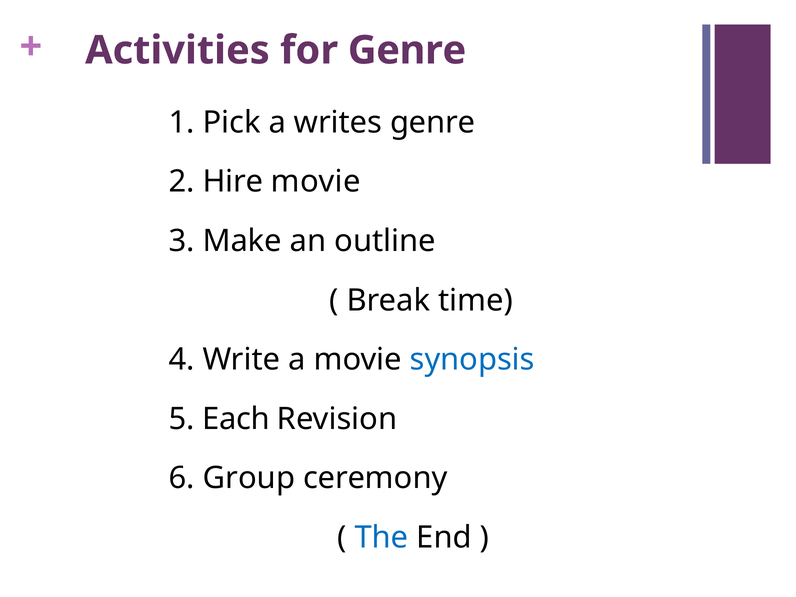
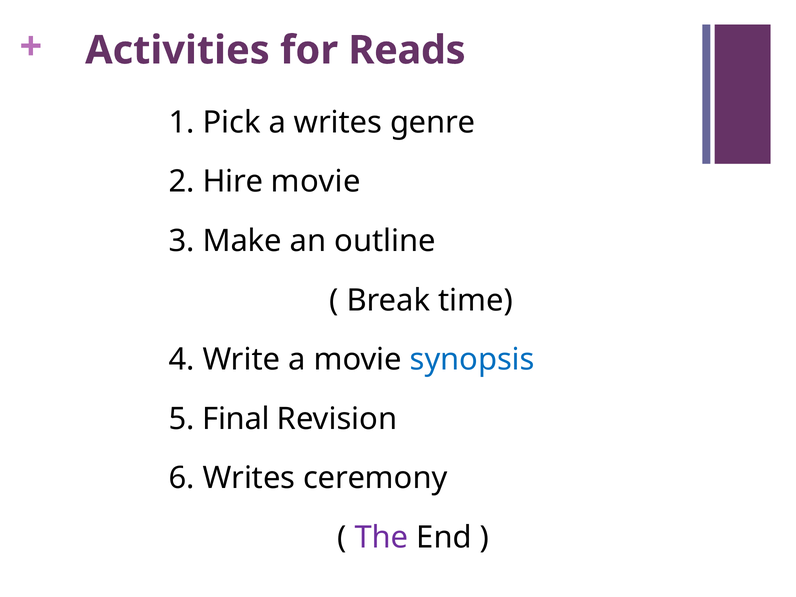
for Genre: Genre -> Reads
Each: Each -> Final
6 Group: Group -> Writes
The colour: blue -> purple
